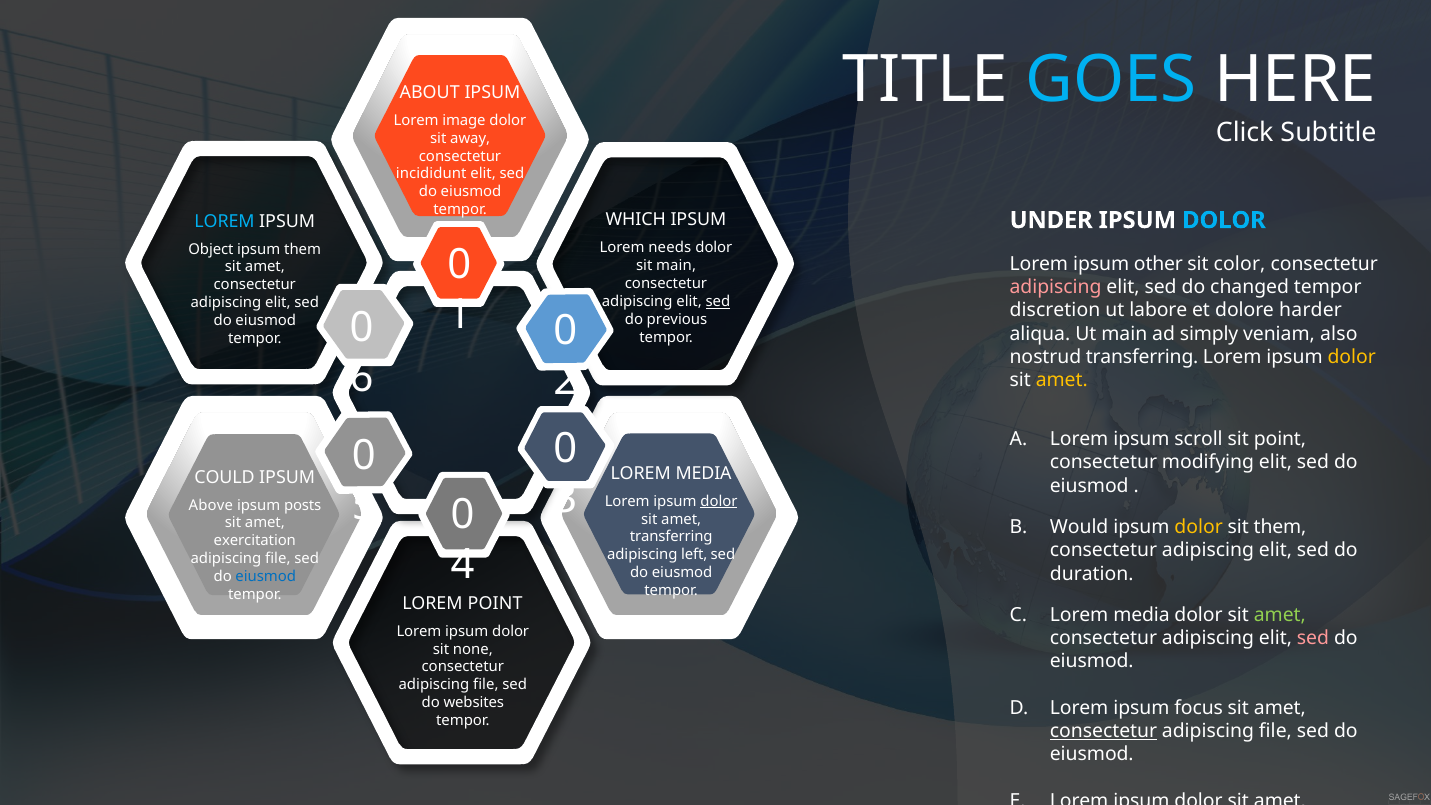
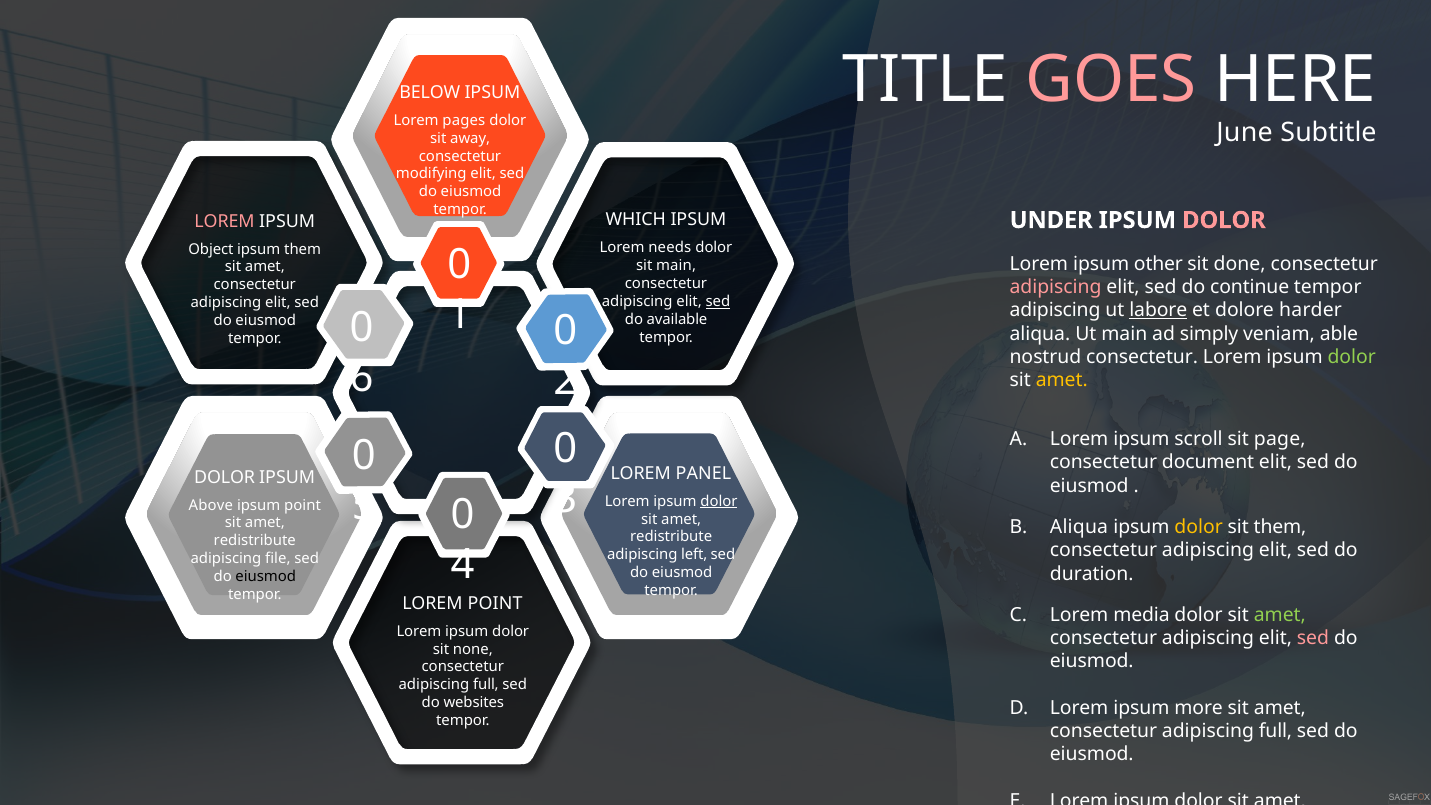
GOES colour: light blue -> pink
ABOUT: ABOUT -> BELOW
image: image -> pages
Click: Click -> June
incididunt: incididunt -> modifying
LOREM at (224, 221) colour: light blue -> pink
DOLOR at (1224, 220) colour: light blue -> pink
color: color -> done
changed: changed -> continue
discretion at (1055, 310): discretion -> adipiscing
labore underline: none -> present
previous: previous -> available
also: also -> able
nostrud transferring: transferring -> consectetur
dolor at (1352, 357) colour: yellow -> light green
sit point: point -> page
modifying: modifying -> document
MEDIA at (704, 473): MEDIA -> PANEL
COULD at (225, 477): COULD -> DOLOR
ipsum posts: posts -> point
Would at (1079, 527): Would -> Aliqua
transferring at (671, 537): transferring -> redistribute
exercitation at (255, 541): exercitation -> redistribute
eiusmod at (266, 577) colour: blue -> black
file at (486, 685): file -> full
focus: focus -> more
consectetur at (1104, 731) underline: present -> none
file at (1275, 731): file -> full
